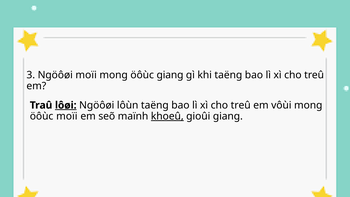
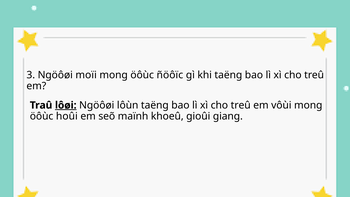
öôùc giang: giang -> ñöôïc
öôùc moïi: moïi -> hoûi
khoeû underline: present -> none
